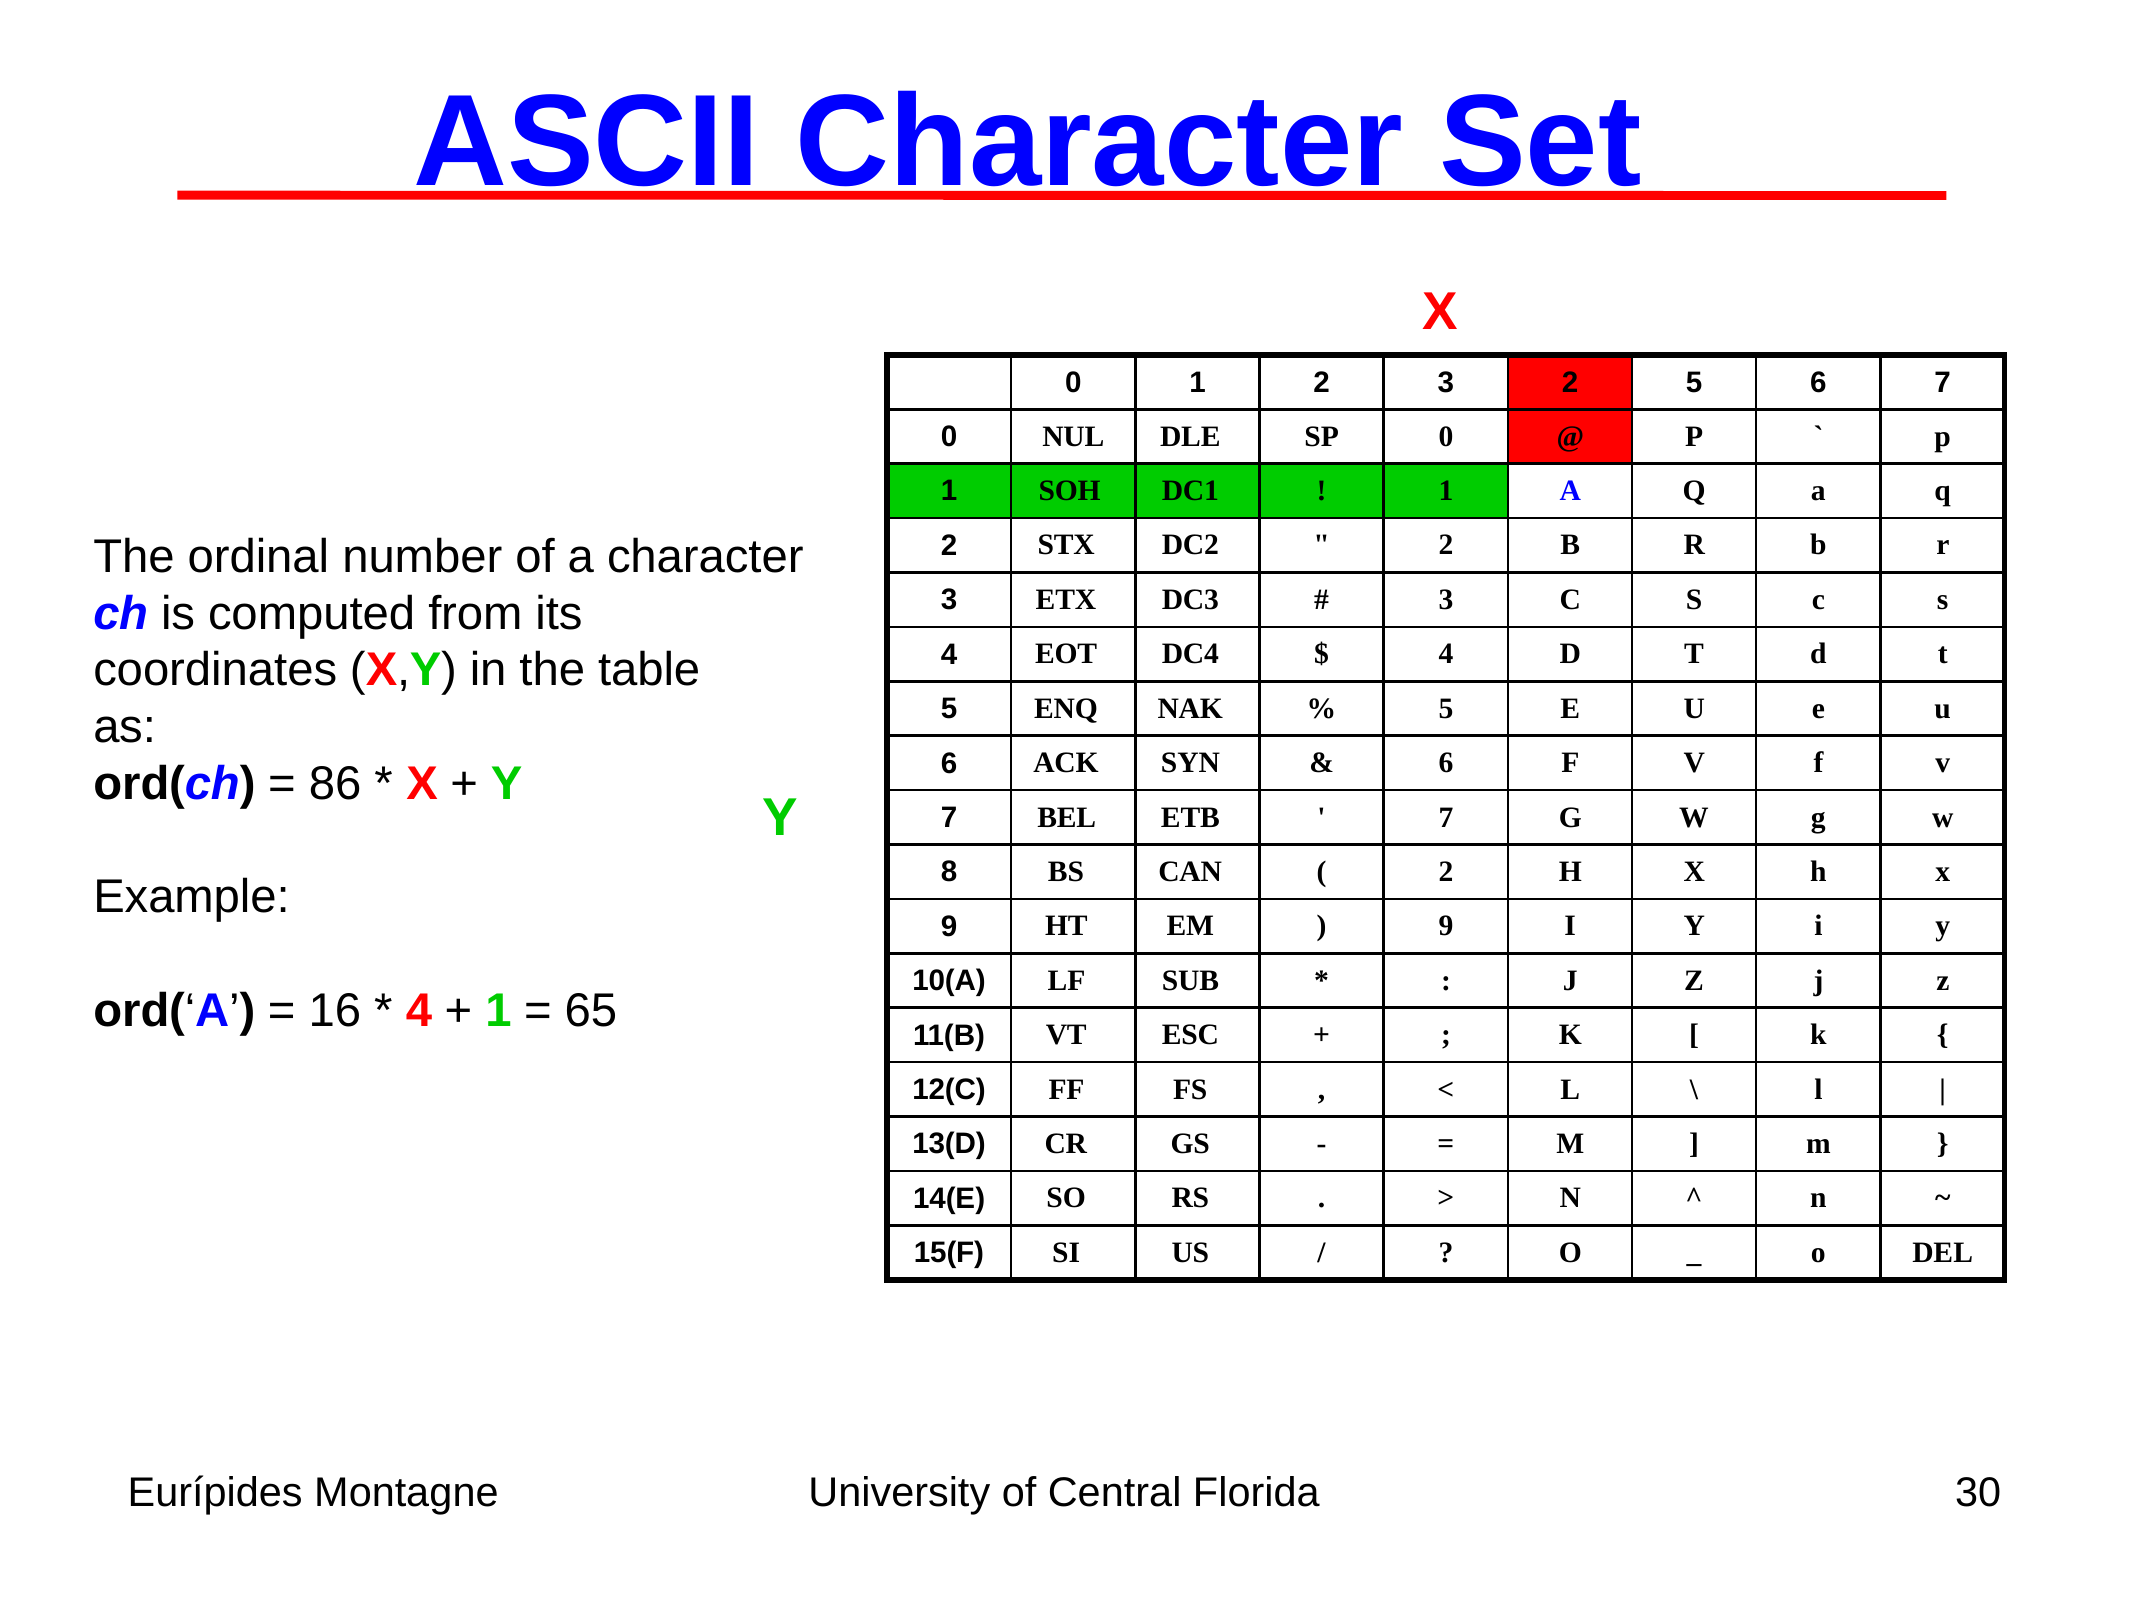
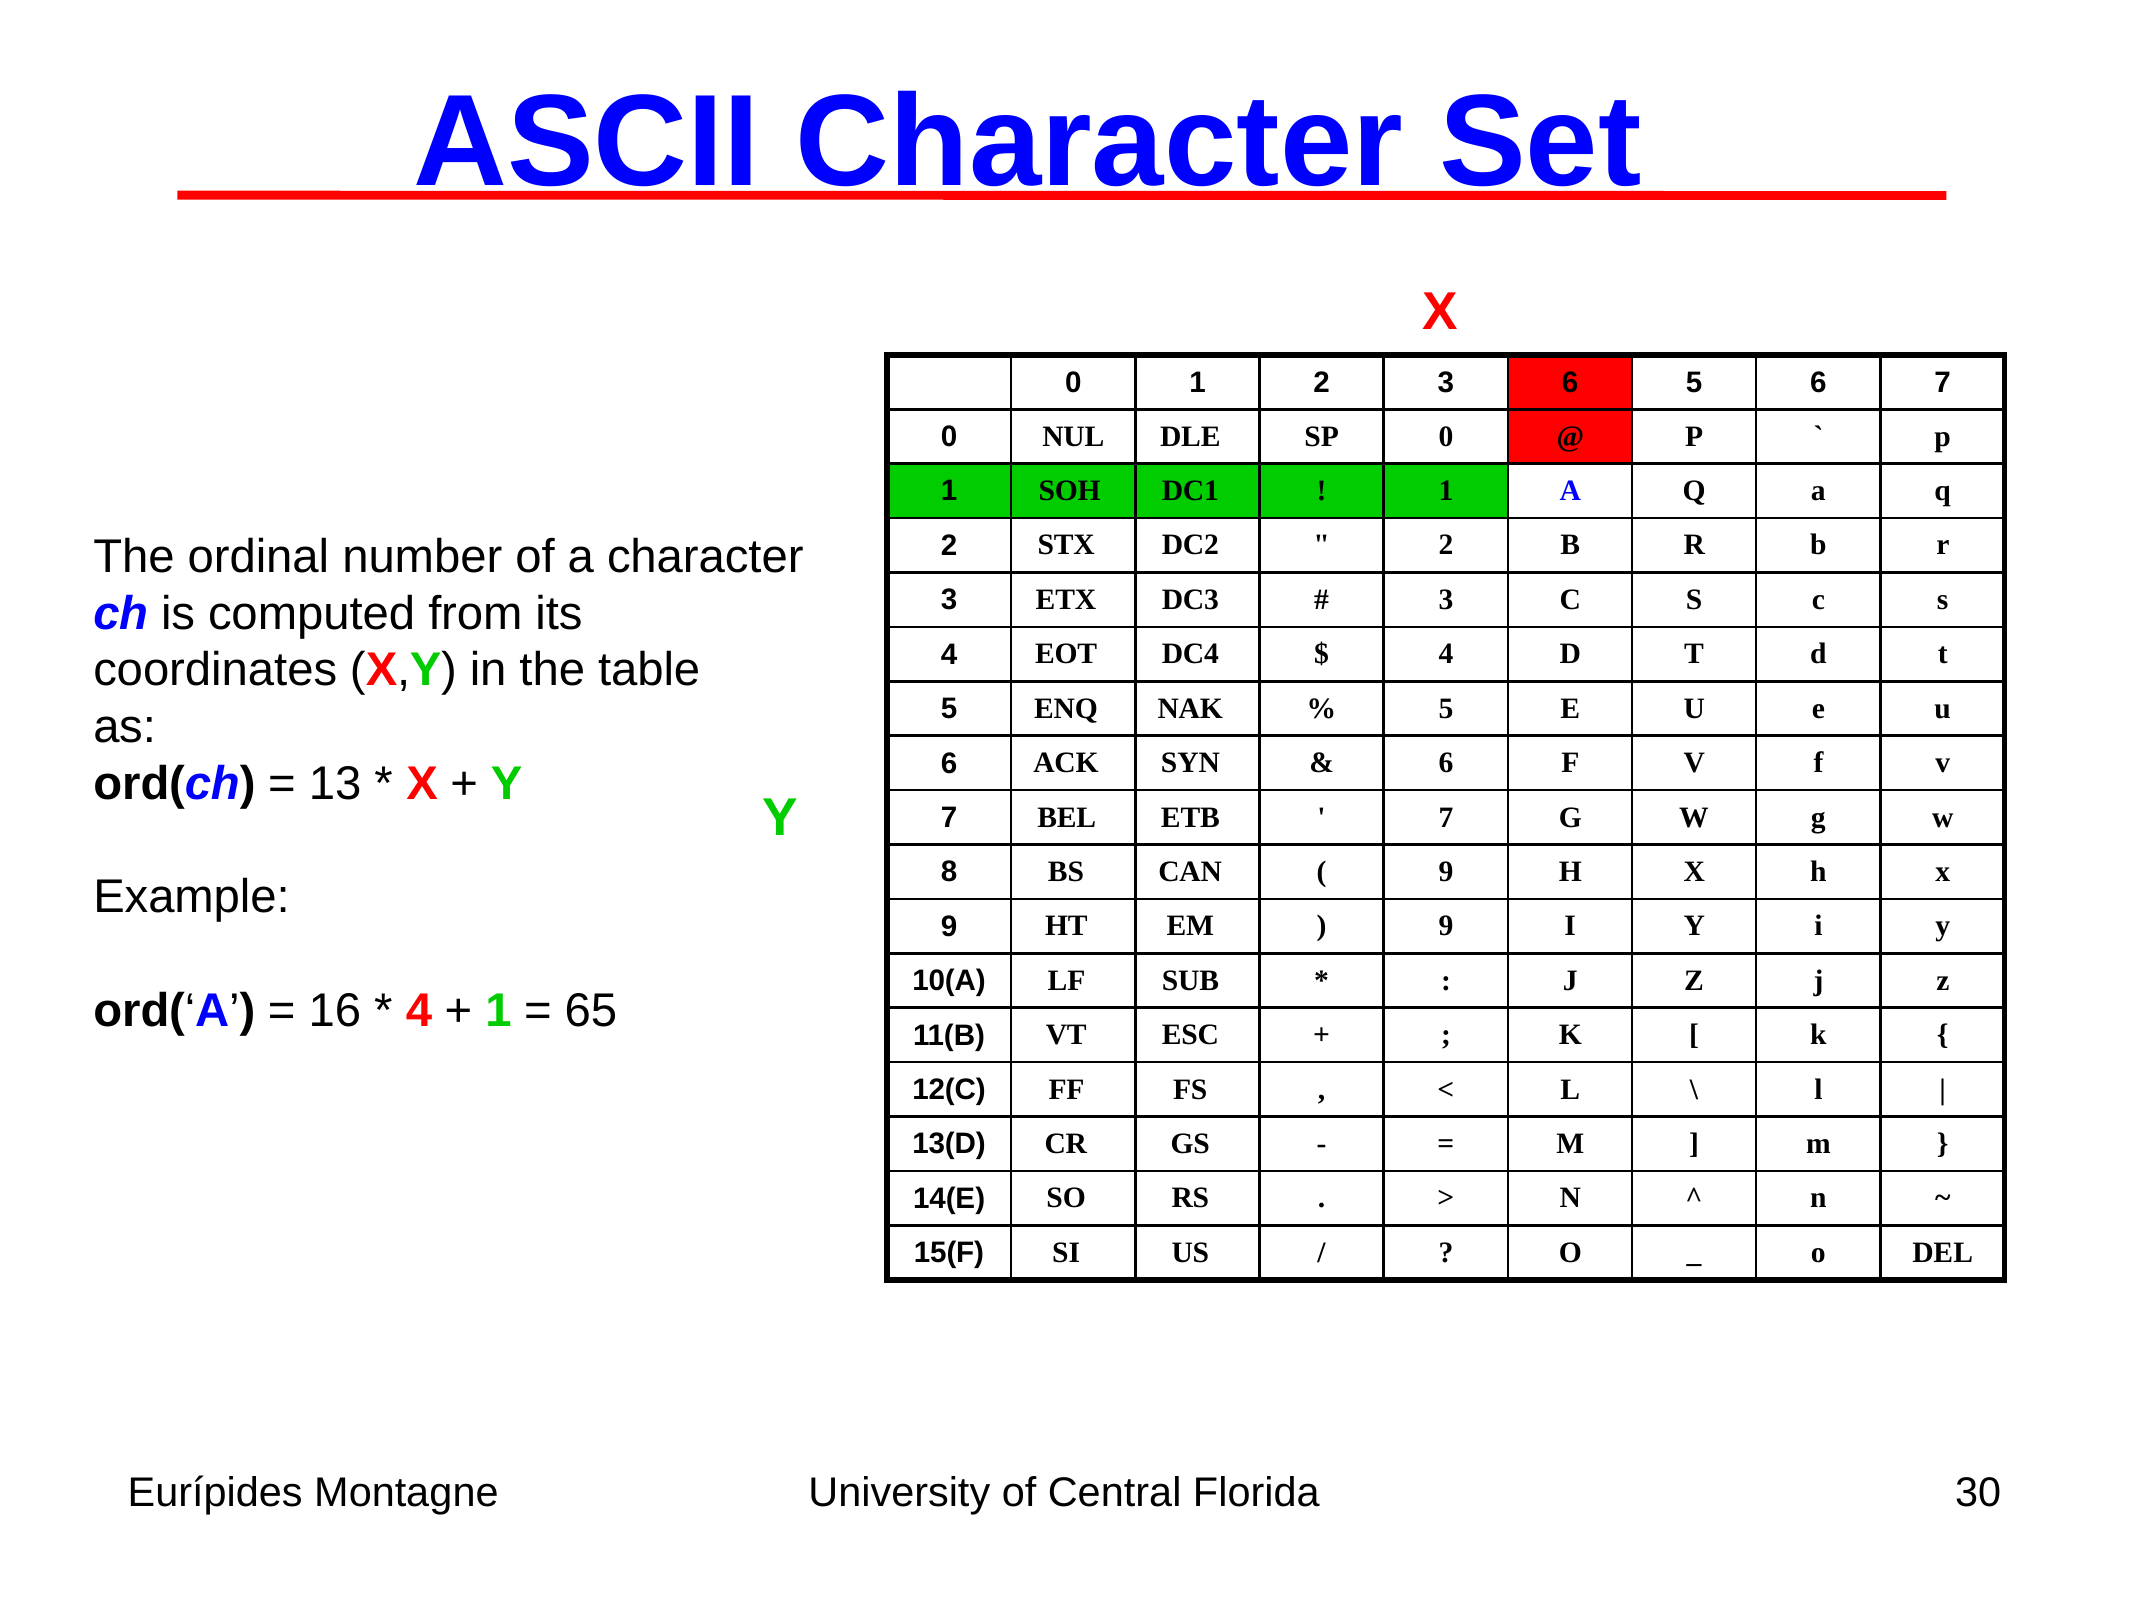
3 2: 2 -> 6
86: 86 -> 13
2 at (1446, 872): 2 -> 9
